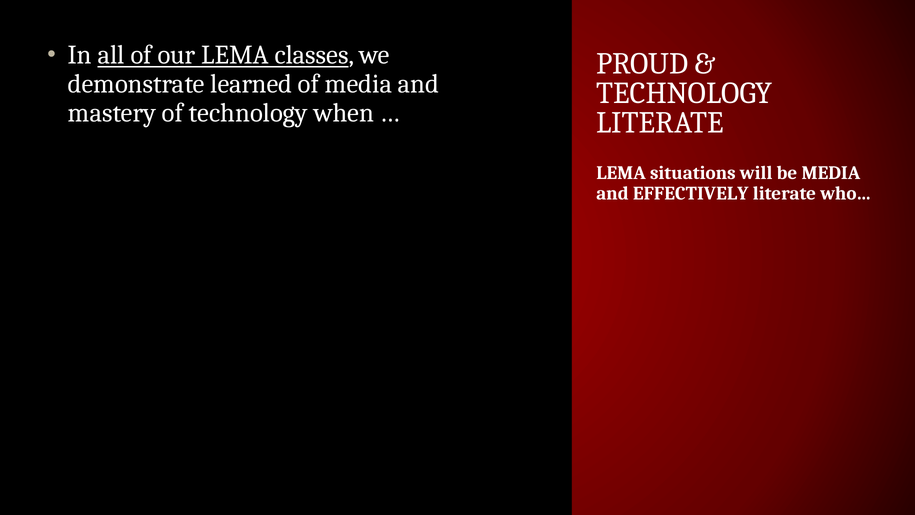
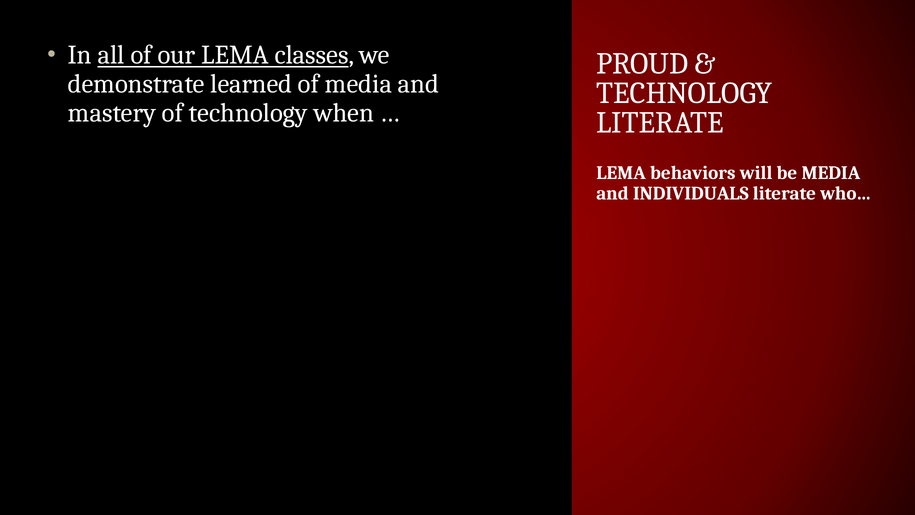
situations: situations -> behaviors
EFFECTIVELY: EFFECTIVELY -> INDIVIDUALS
